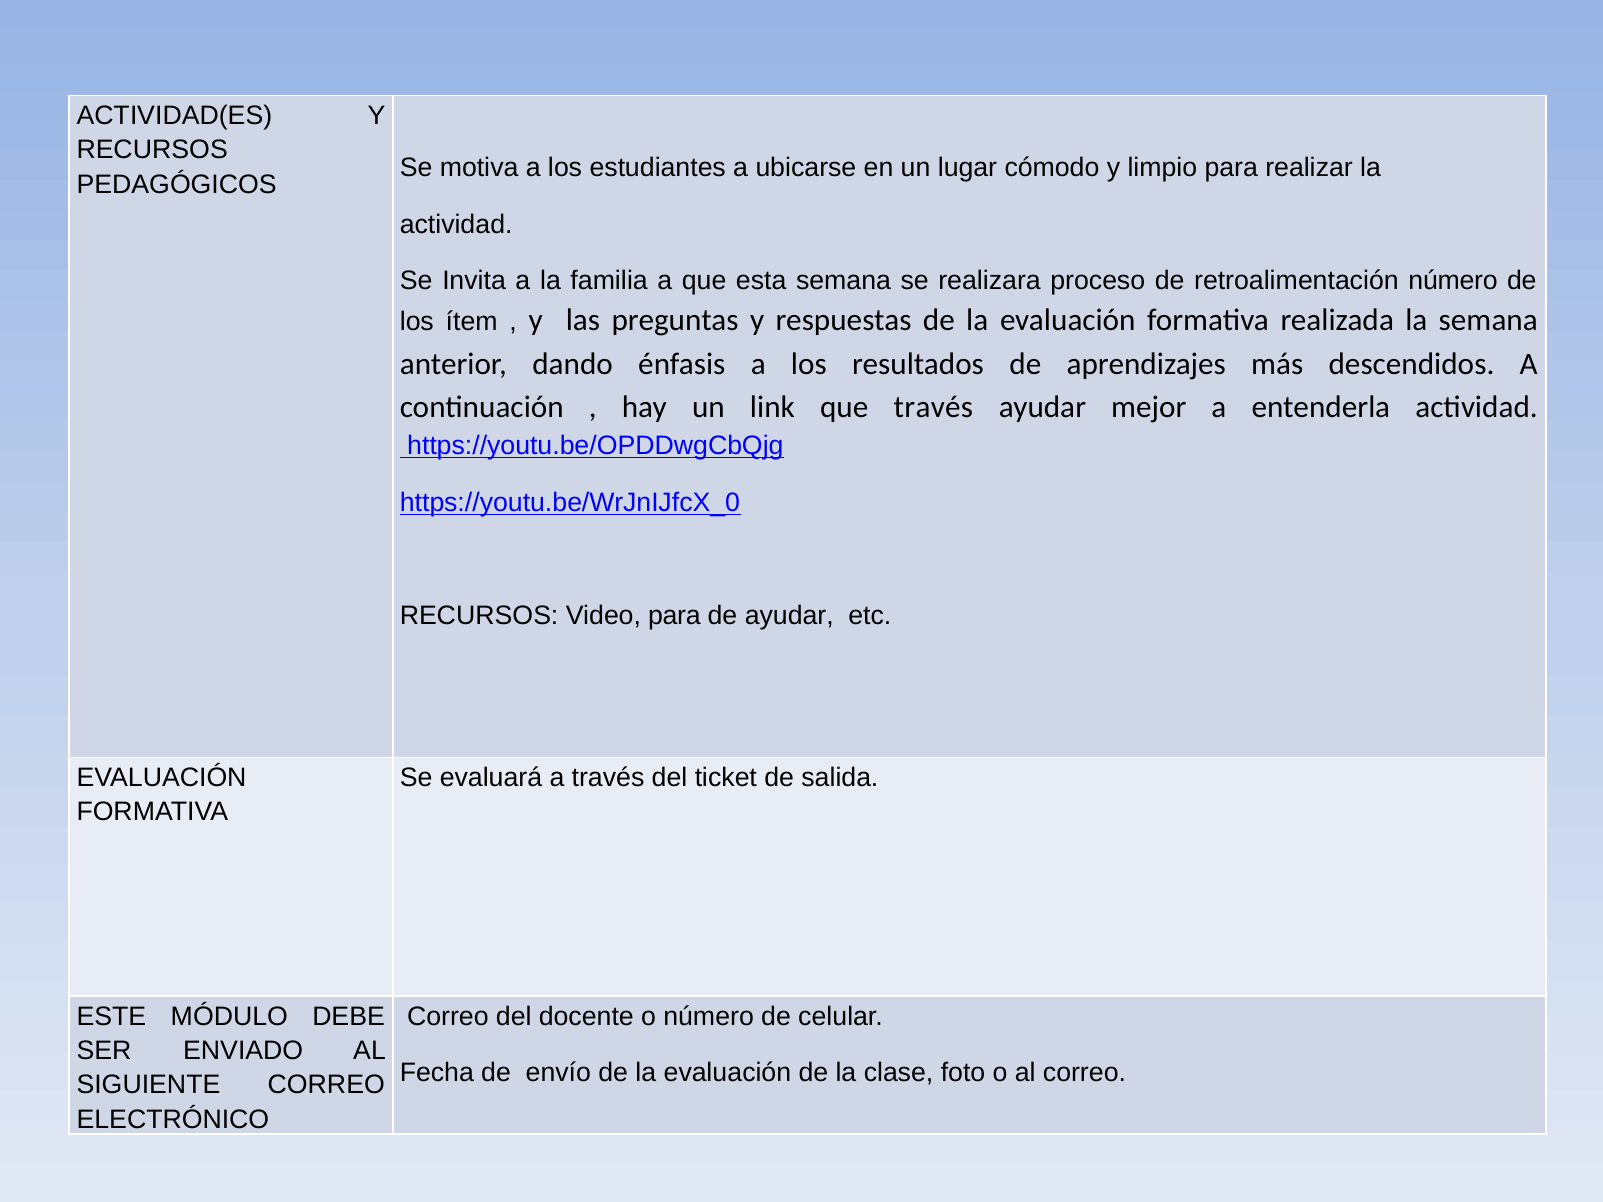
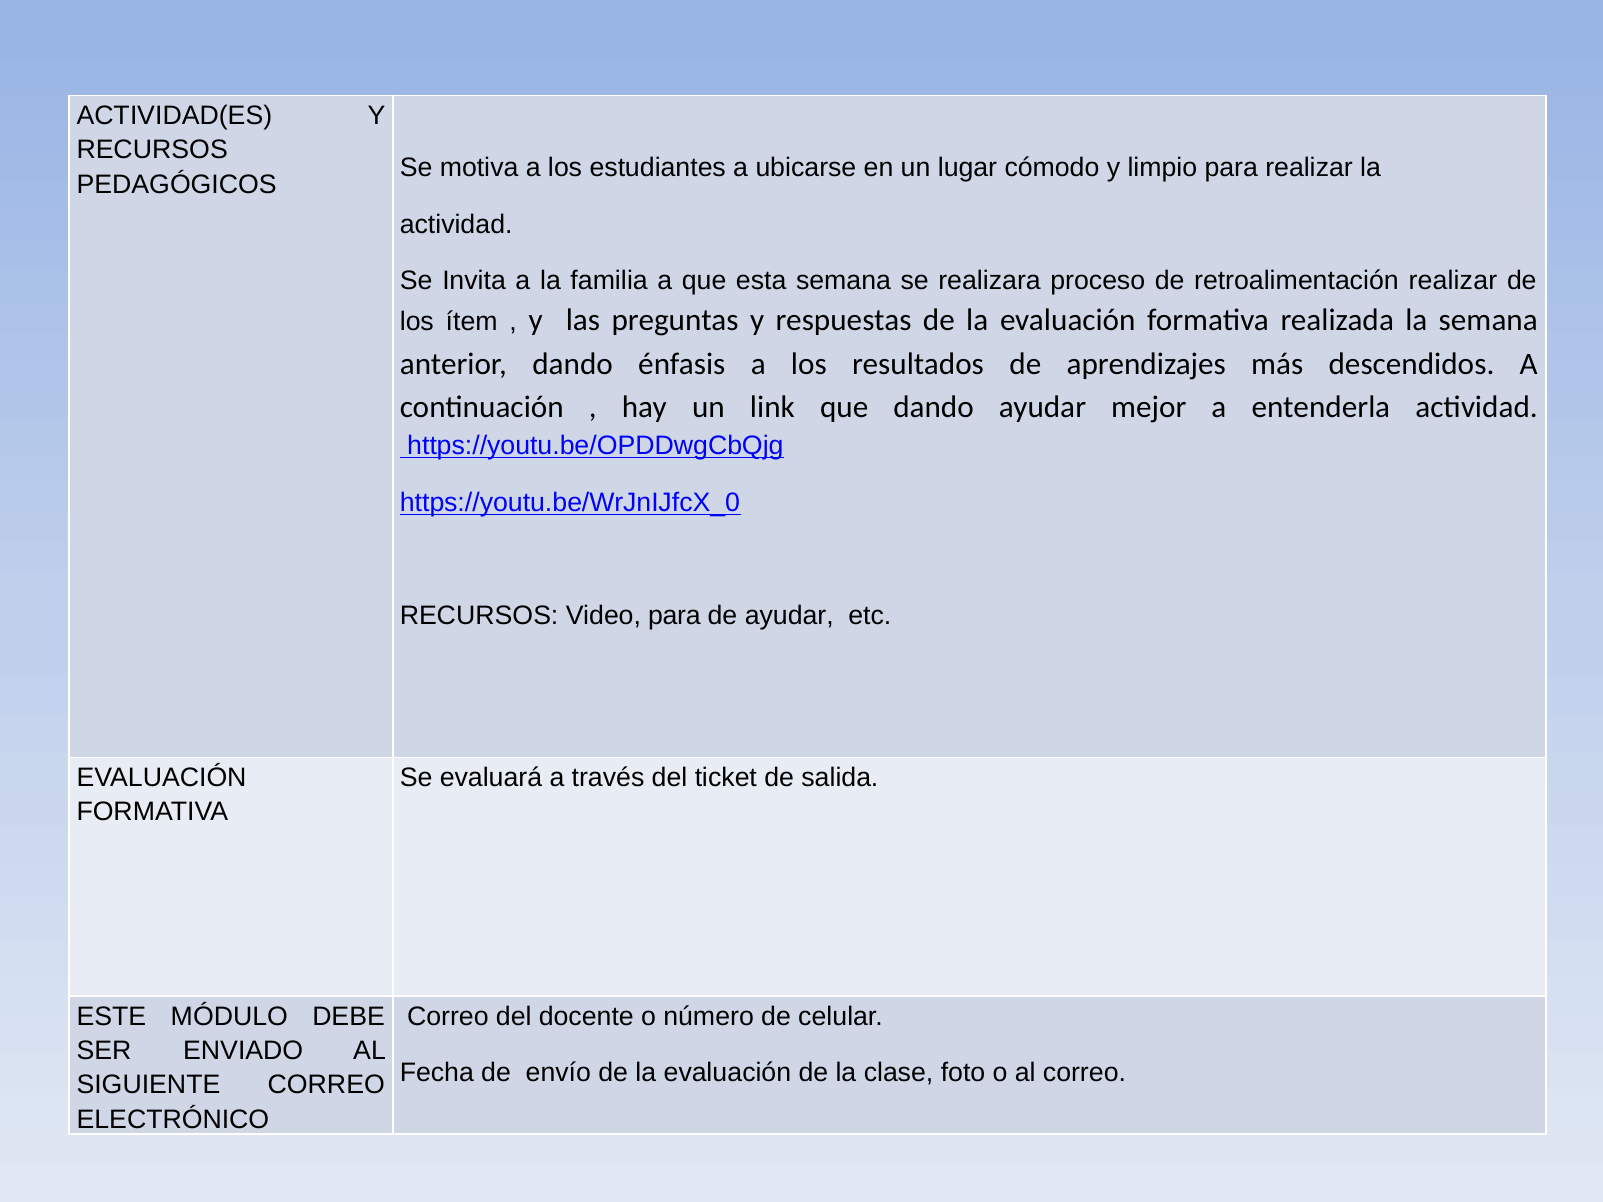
retroalimentación número: número -> realizar
que través: través -> dando
